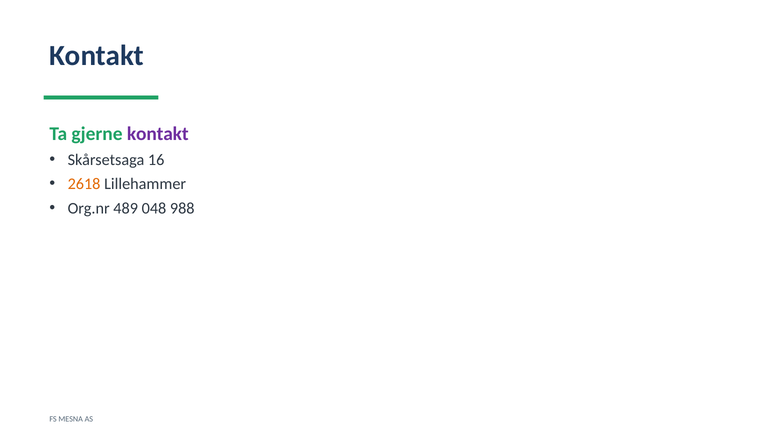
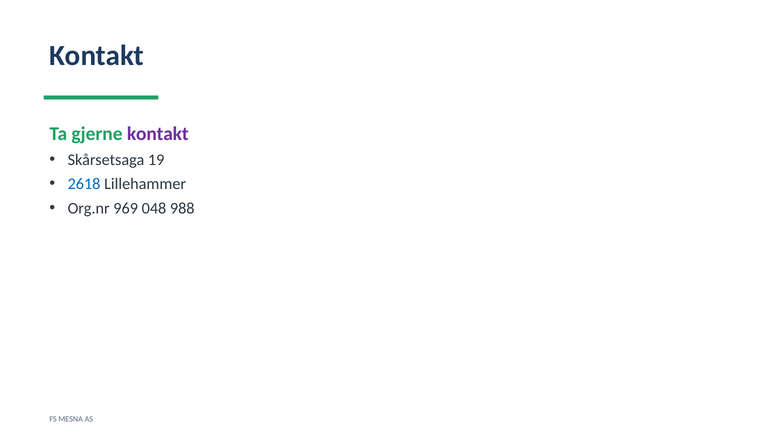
16: 16 -> 19
2618 colour: orange -> blue
489: 489 -> 969
